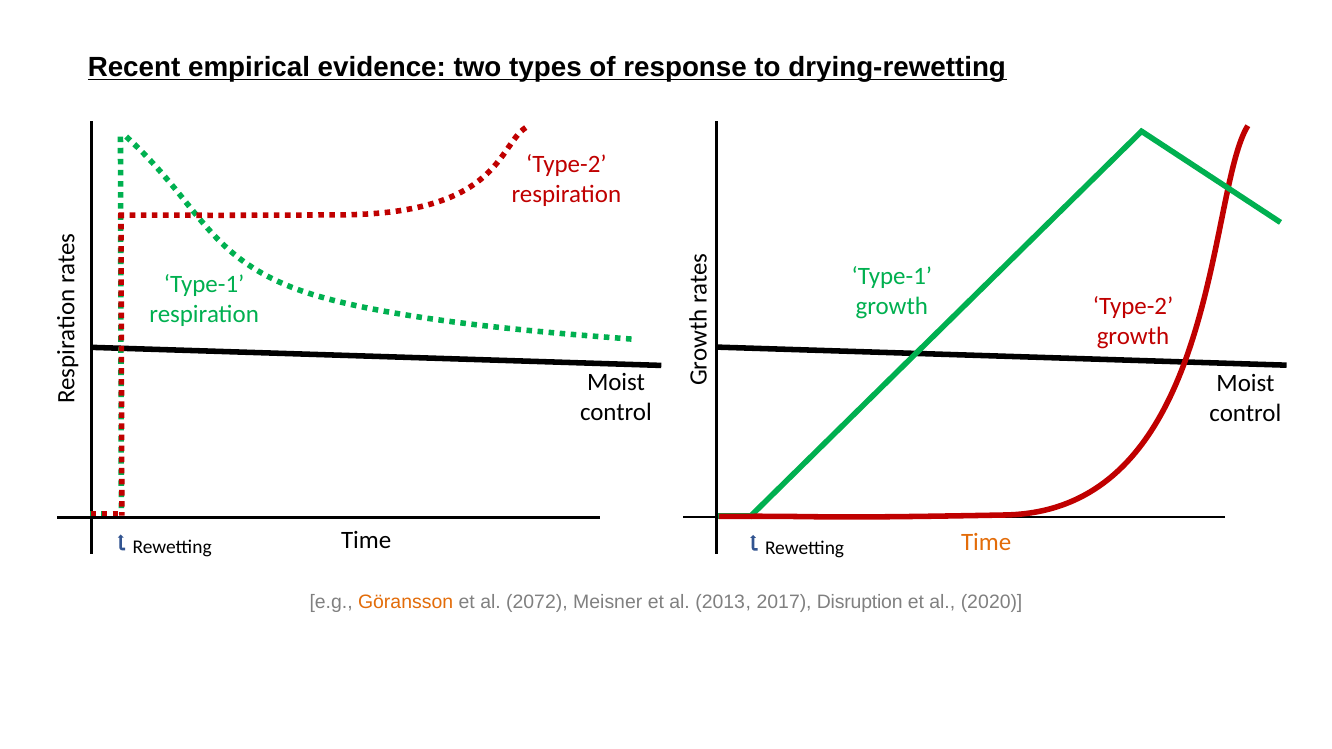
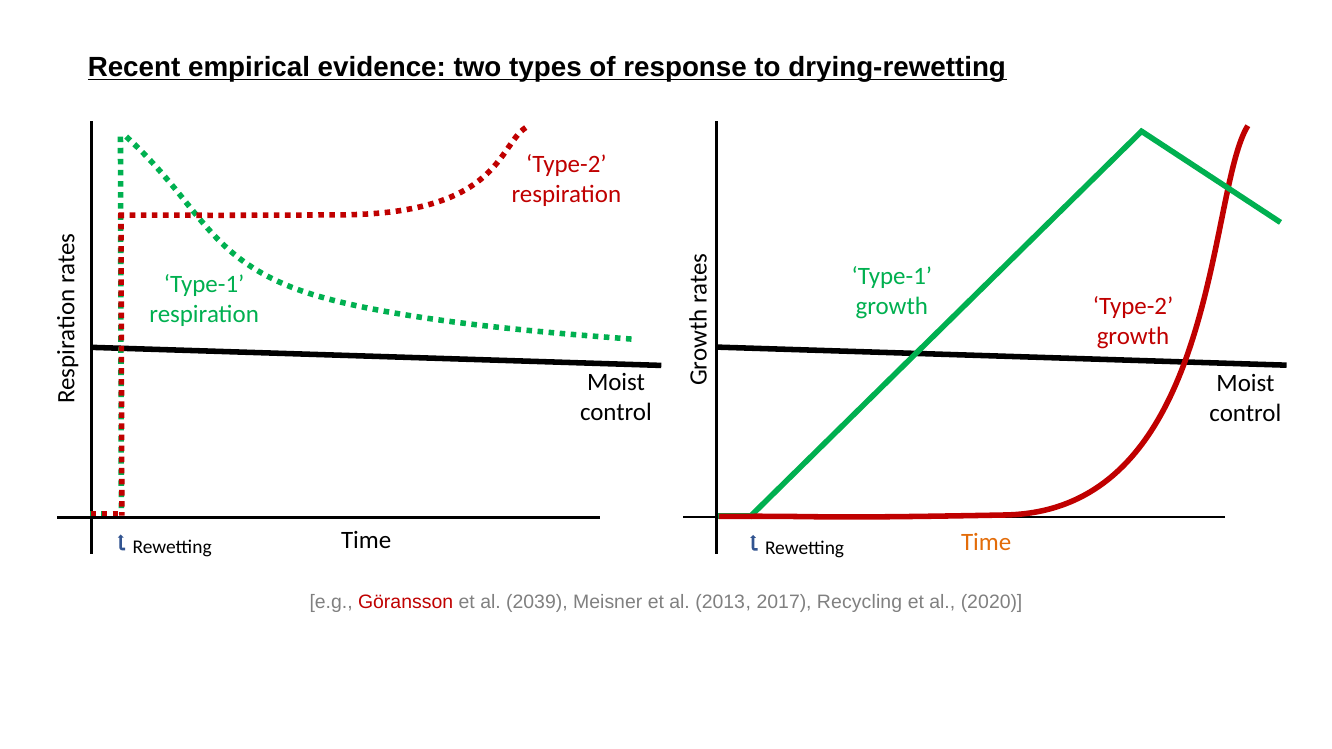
Göransson colour: orange -> red
2072: 2072 -> 2039
Disruption: Disruption -> Recycling
